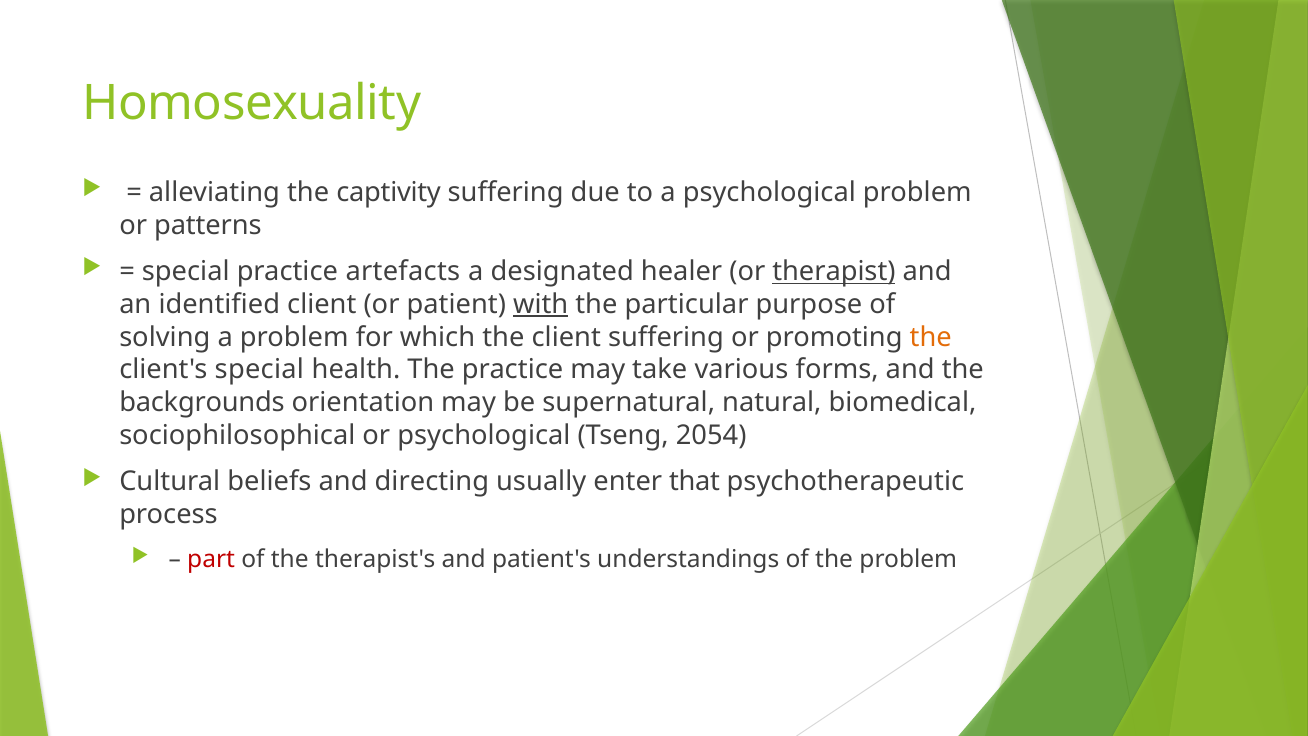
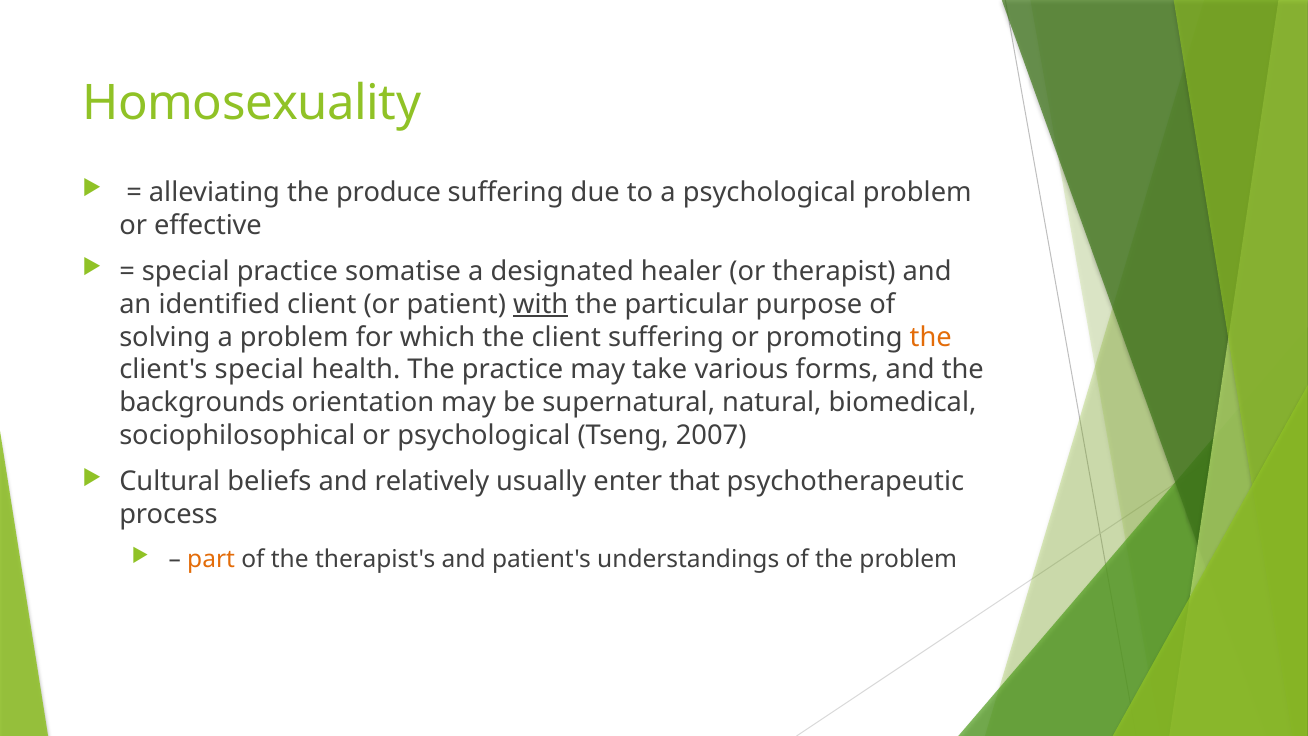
captivity: captivity -> produce
patterns: patterns -> effective
artefacts: artefacts -> somatise
therapist underline: present -> none
2054: 2054 -> 2007
directing: directing -> relatively
part colour: red -> orange
